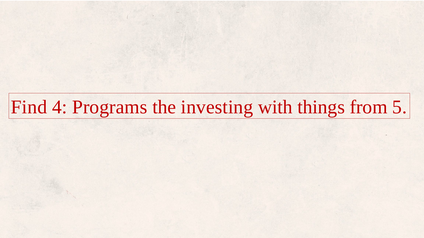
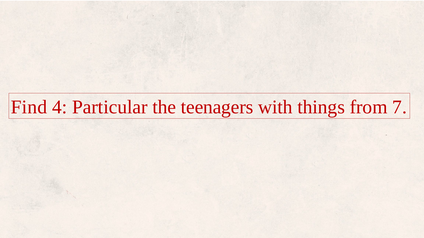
Programs: Programs -> Particular
investing: investing -> teenagers
5: 5 -> 7
